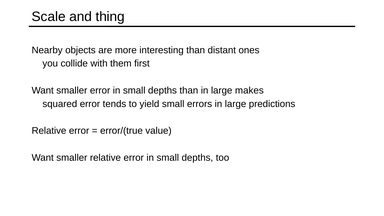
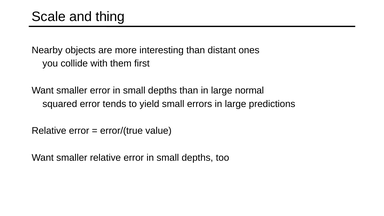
makes: makes -> normal
